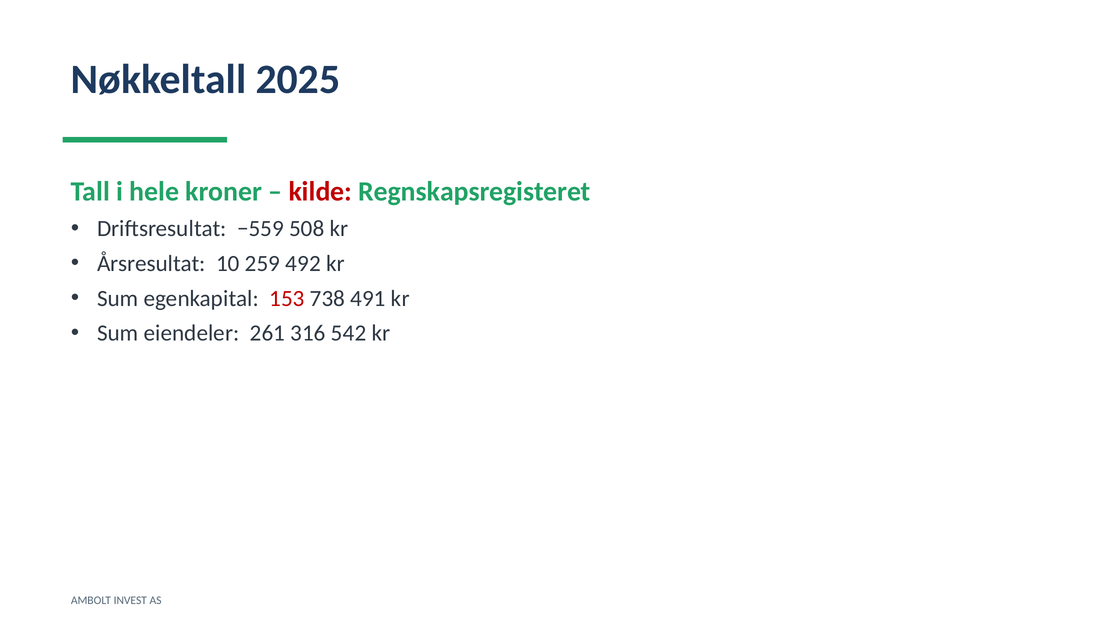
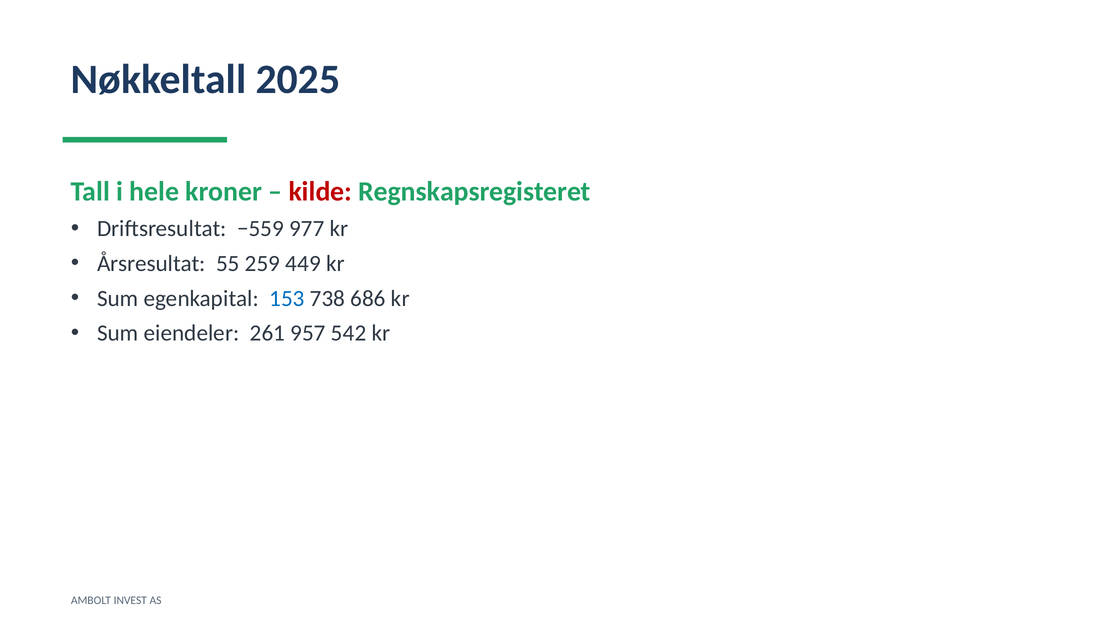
508: 508 -> 977
10: 10 -> 55
492: 492 -> 449
153 colour: red -> blue
491: 491 -> 686
316: 316 -> 957
